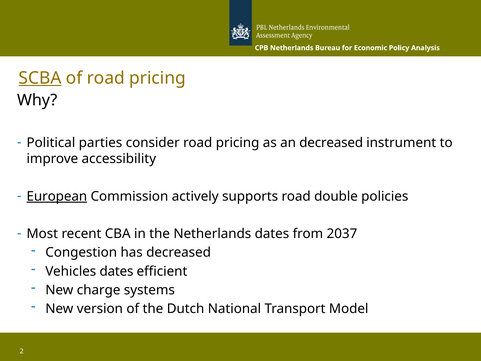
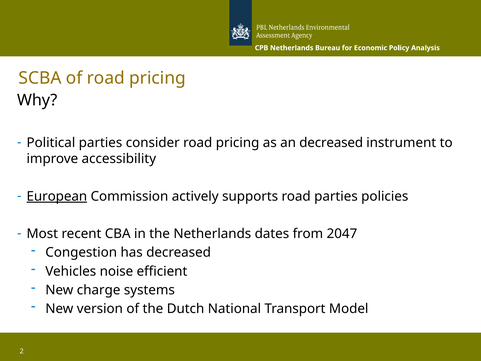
SCBA underline: present -> none
road double: double -> parties
2037: 2037 -> 2047
Vehicles dates: dates -> noise
